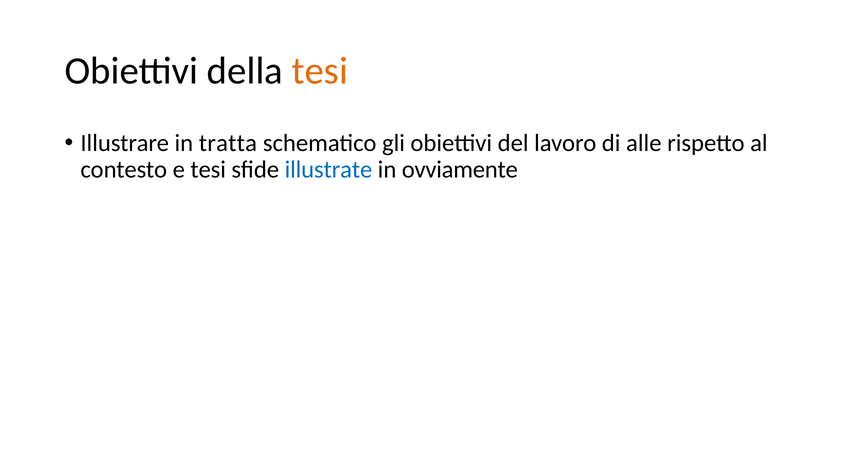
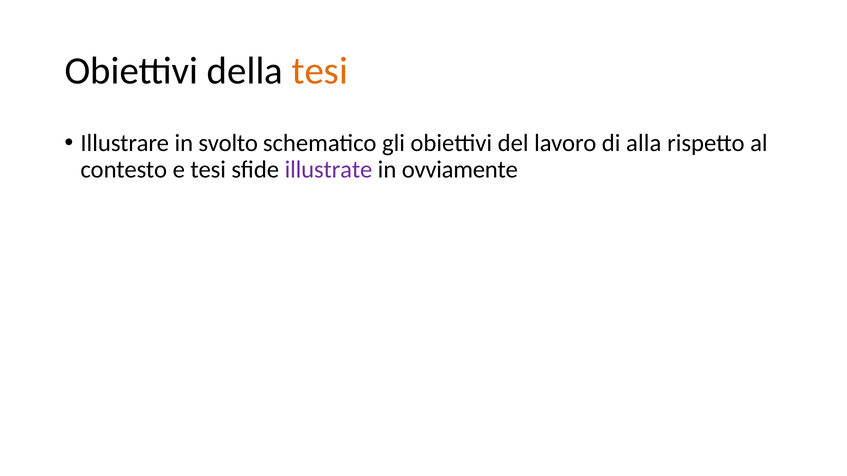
tratta: tratta -> svolto
alle: alle -> alla
illustrate colour: blue -> purple
